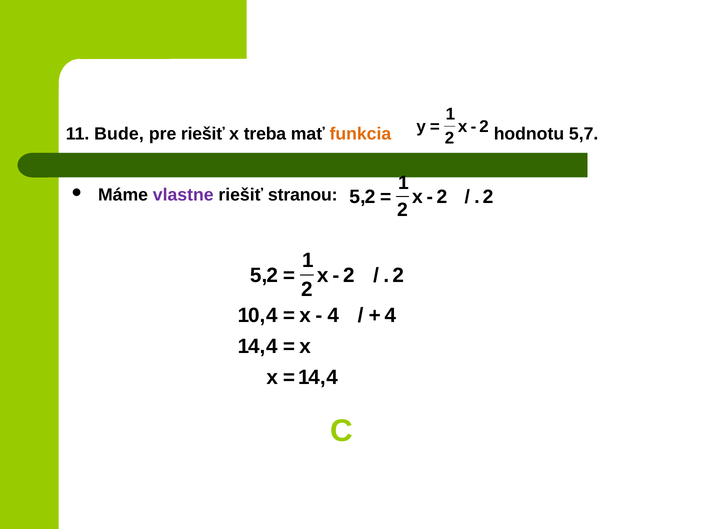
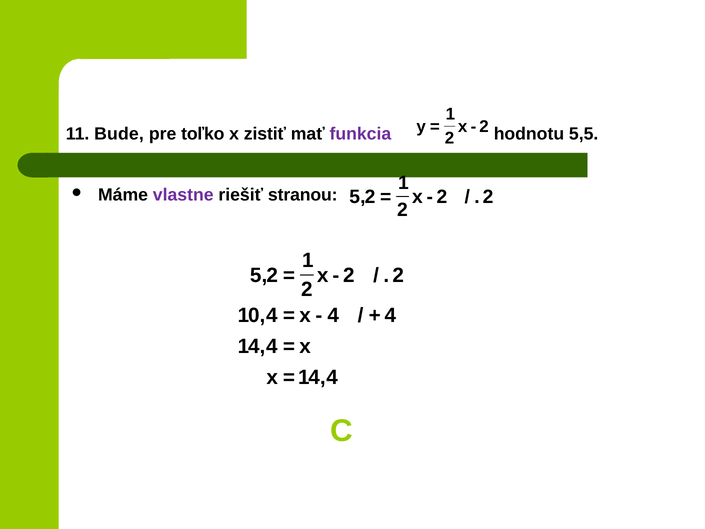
pre riešiť: riešiť -> toľko
treba: treba -> zistiť
funkcia colour: orange -> purple
5,7: 5,7 -> 5,5
